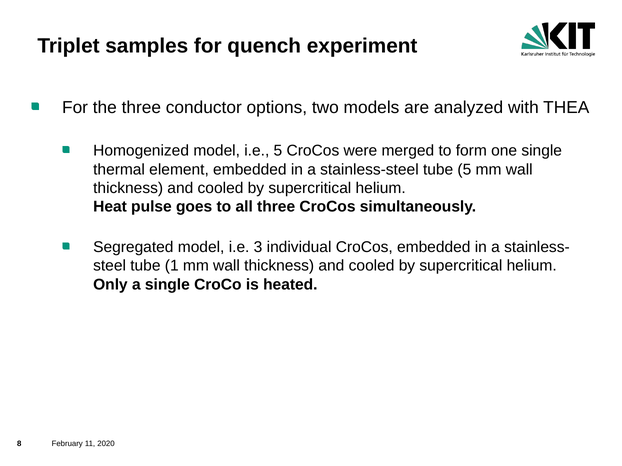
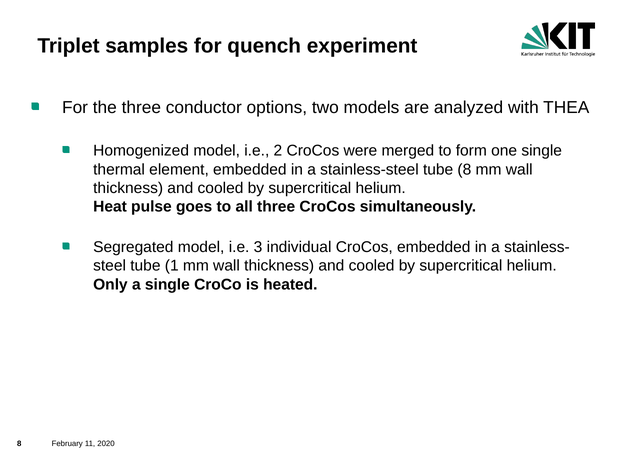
i.e 5: 5 -> 2
tube 5: 5 -> 8
